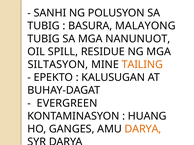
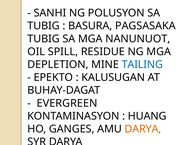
MALAYONG: MALAYONG -> PAGSASAKA
SILTASYON: SILTASYON -> DEPLETION
TAILING colour: orange -> blue
